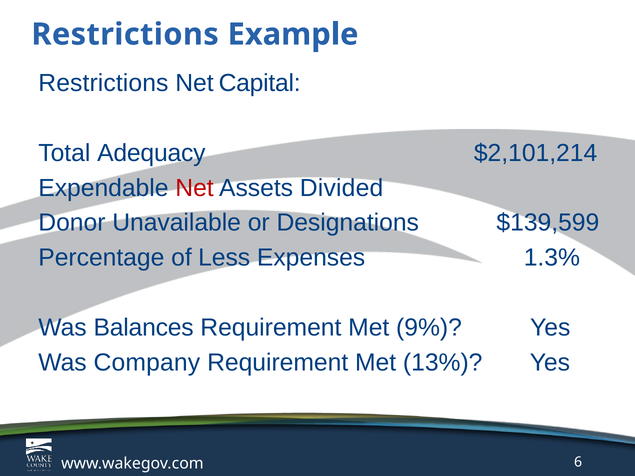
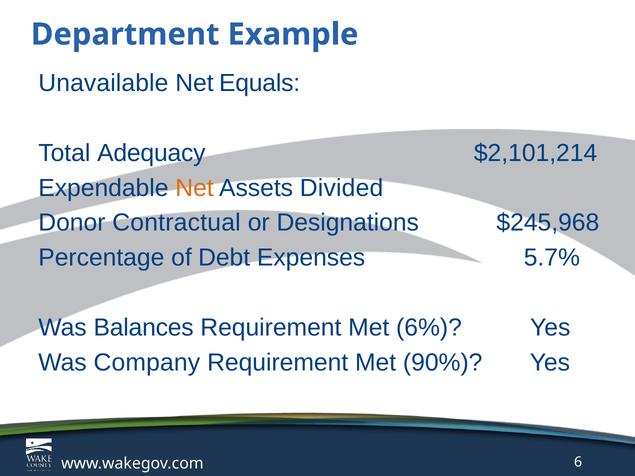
Restrictions at (125, 34): Restrictions -> Department
Restrictions at (103, 83): Restrictions -> Unavailable
Capital: Capital -> Equals
Net at (195, 188) colour: red -> orange
Unavailable: Unavailable -> Contractual
$139,599: $139,599 -> $245,968
Less: Less -> Debt
1.3%: 1.3% -> 5.7%
9%: 9% -> 6%
13%: 13% -> 90%
